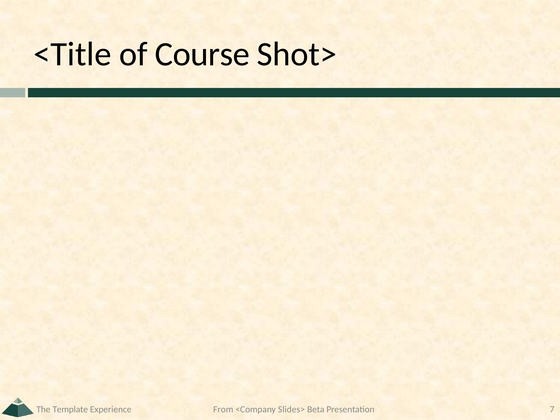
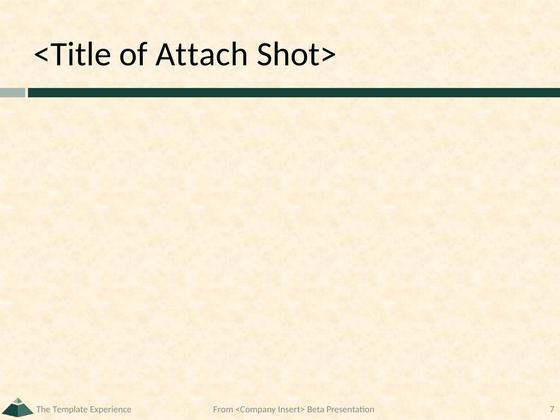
Course: Course -> Attach
Slides>: Slides> -> Insert>
